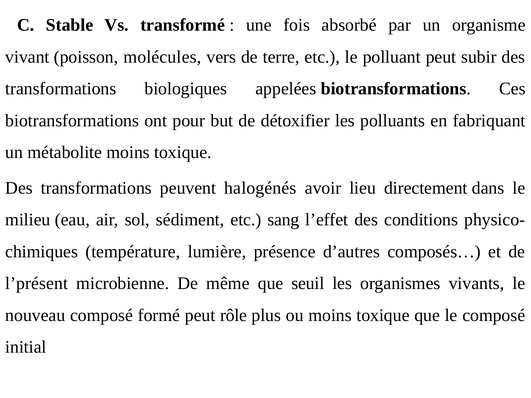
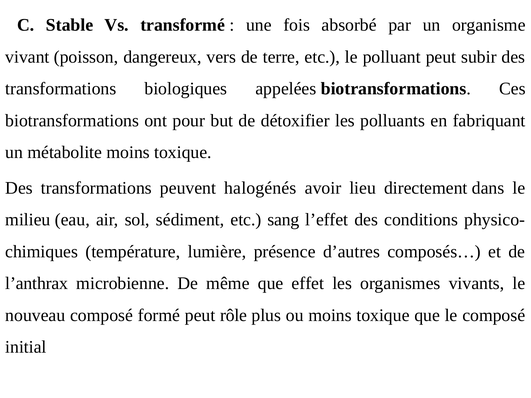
molécules: molécules -> dangereux
l’présent: l’présent -> l’anthrax
seuil: seuil -> effet
